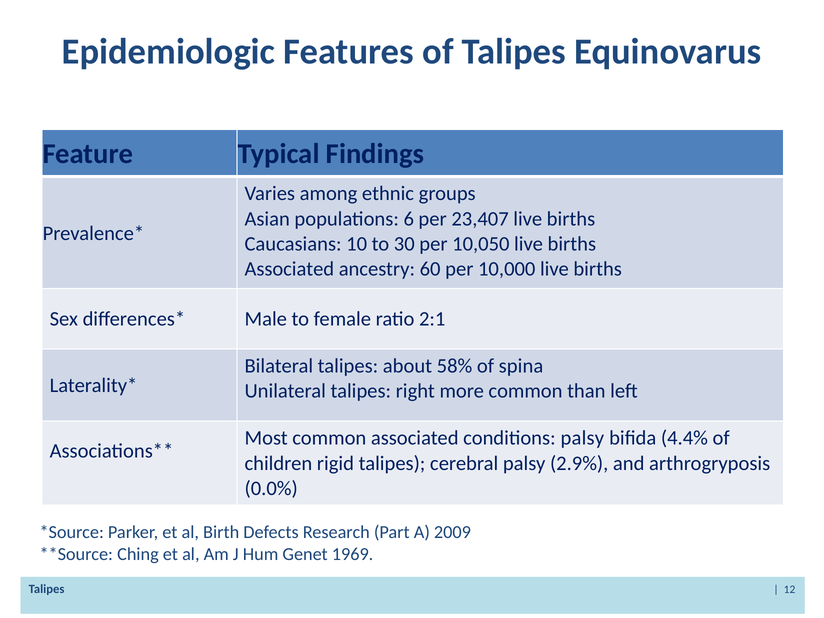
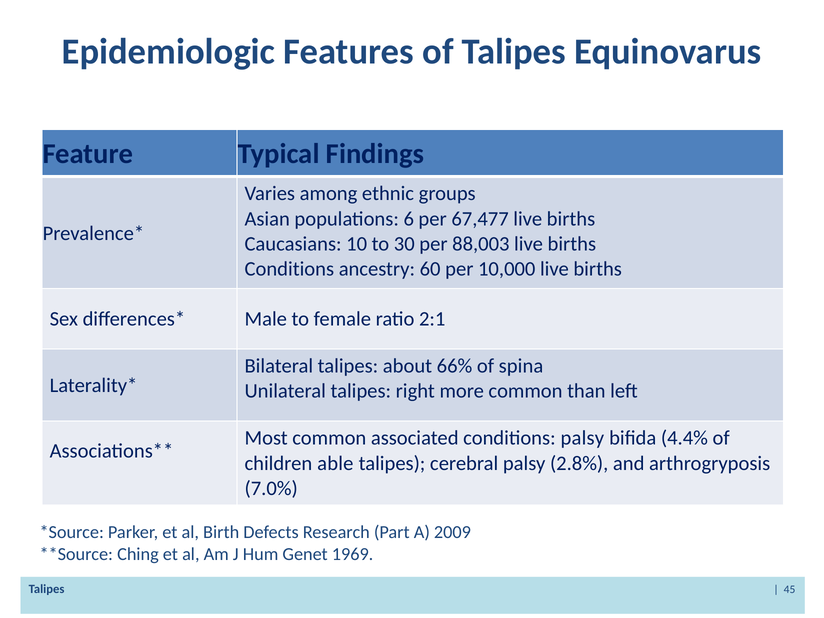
23,407: 23,407 -> 67,477
10,050: 10,050 -> 88,003
Associated at (289, 269): Associated -> Conditions
58%: 58% -> 66%
rigid: rigid -> able
2.9%: 2.9% -> 2.8%
0.0%: 0.0% -> 7.0%
12: 12 -> 45
